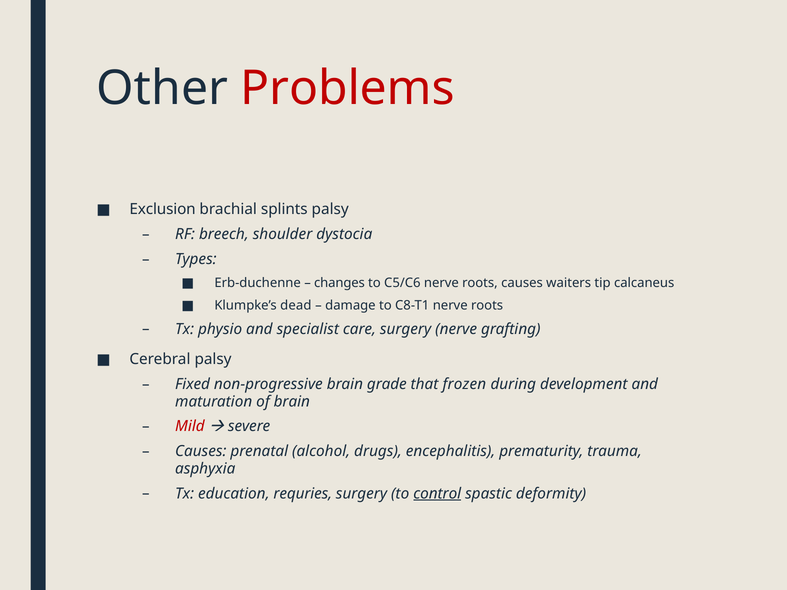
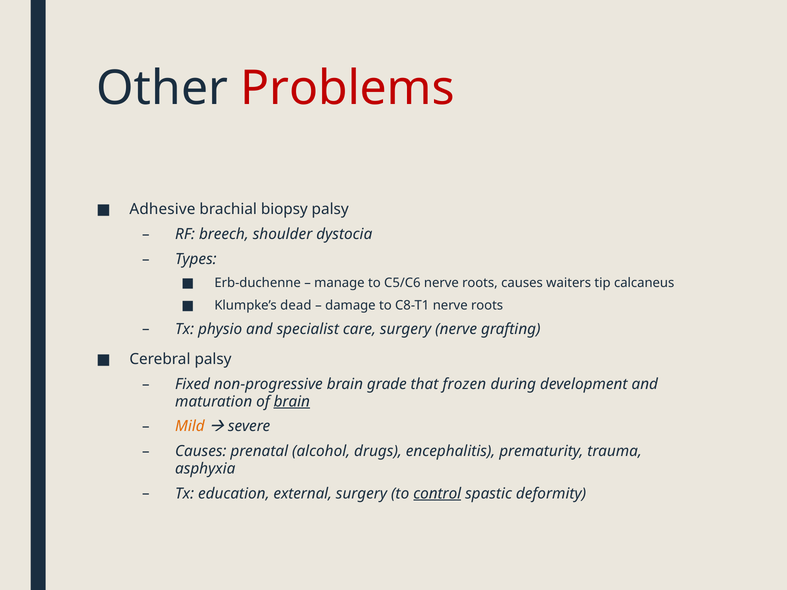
Exclusion: Exclusion -> Adhesive
splints: splints -> biopsy
changes: changes -> manage
brain at (292, 402) underline: none -> present
Mild colour: red -> orange
requries: requries -> external
